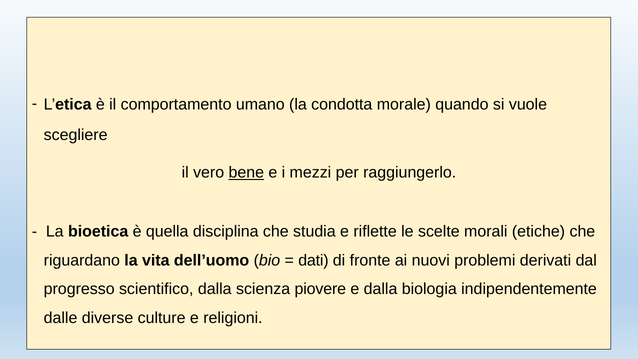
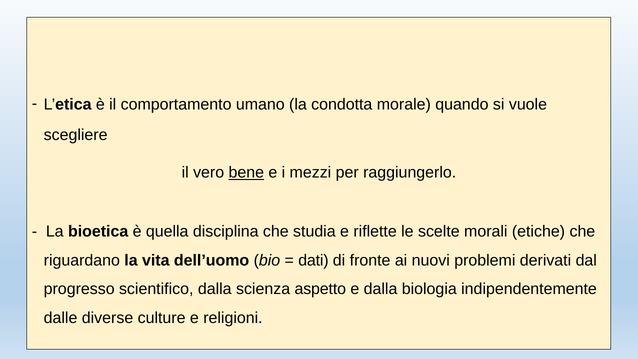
piovere: piovere -> aspetto
